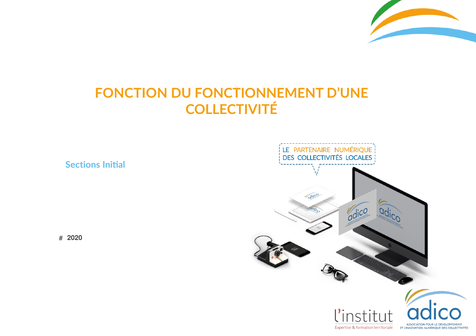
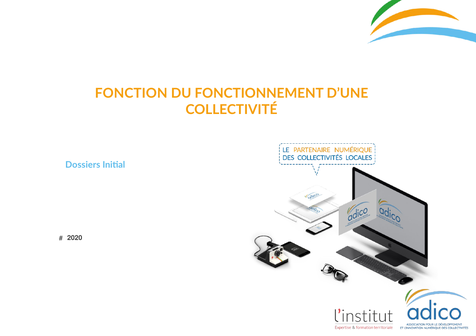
Sections: Sections -> Dossiers
